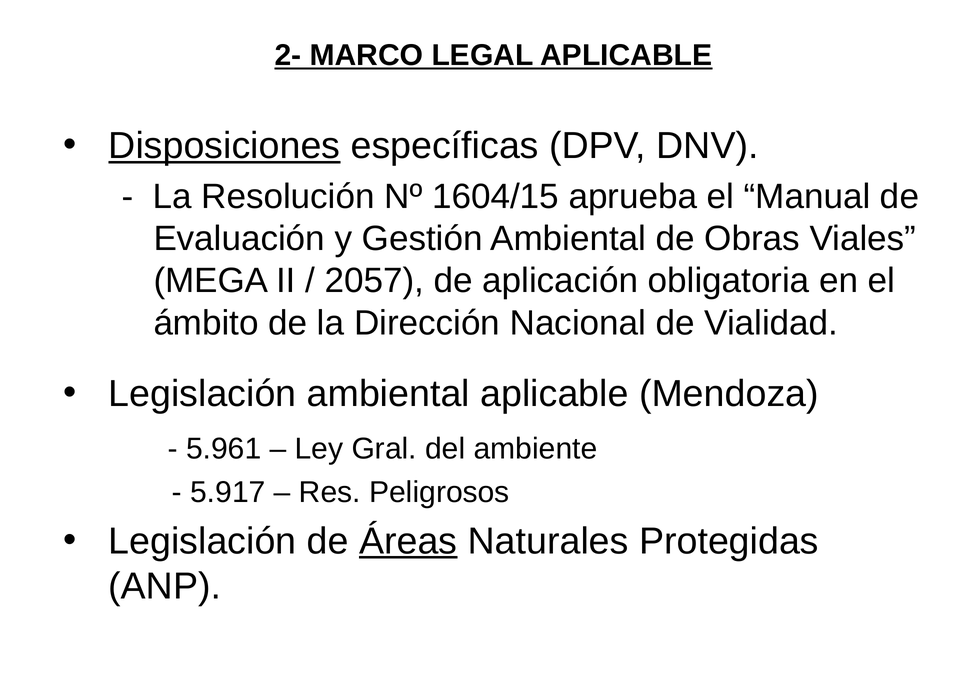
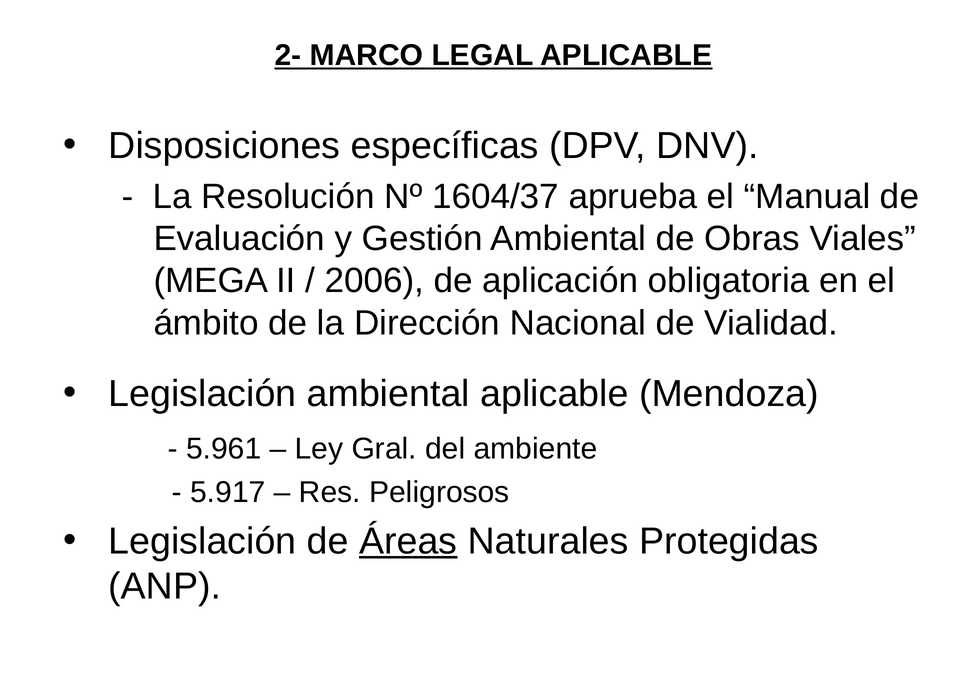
Disposiciones underline: present -> none
1604/15: 1604/15 -> 1604/37
2057: 2057 -> 2006
